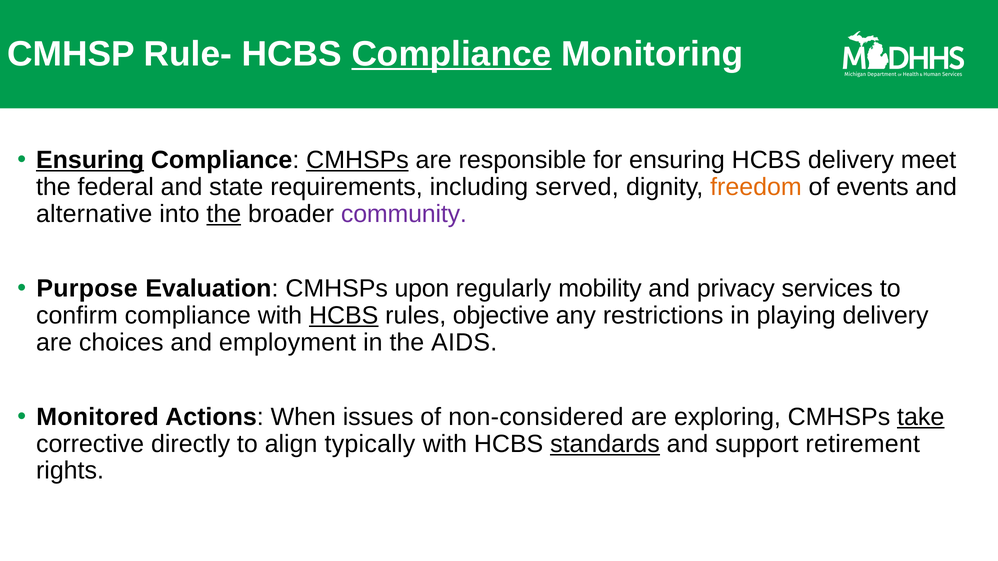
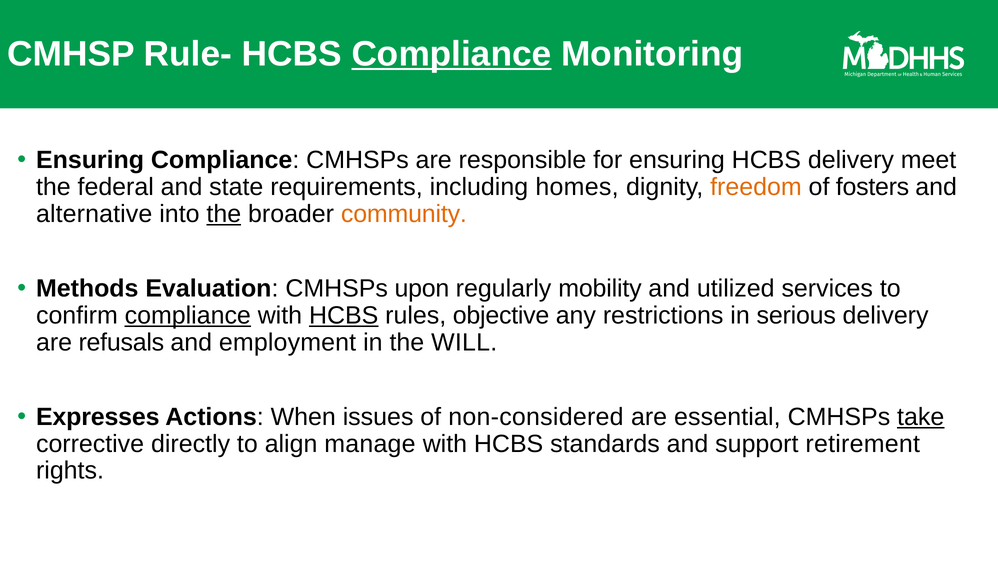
Ensuring at (90, 160) underline: present -> none
CMHSPs at (357, 160) underline: present -> none
served: served -> homes
events: events -> fosters
community colour: purple -> orange
Purpose: Purpose -> Methods
privacy: privacy -> utilized
compliance at (188, 316) underline: none -> present
playing: playing -> serious
choices: choices -> refusals
AIDS: AIDS -> WILL
Monitored: Monitored -> Expresses
exploring: exploring -> essential
typically: typically -> manage
standards underline: present -> none
